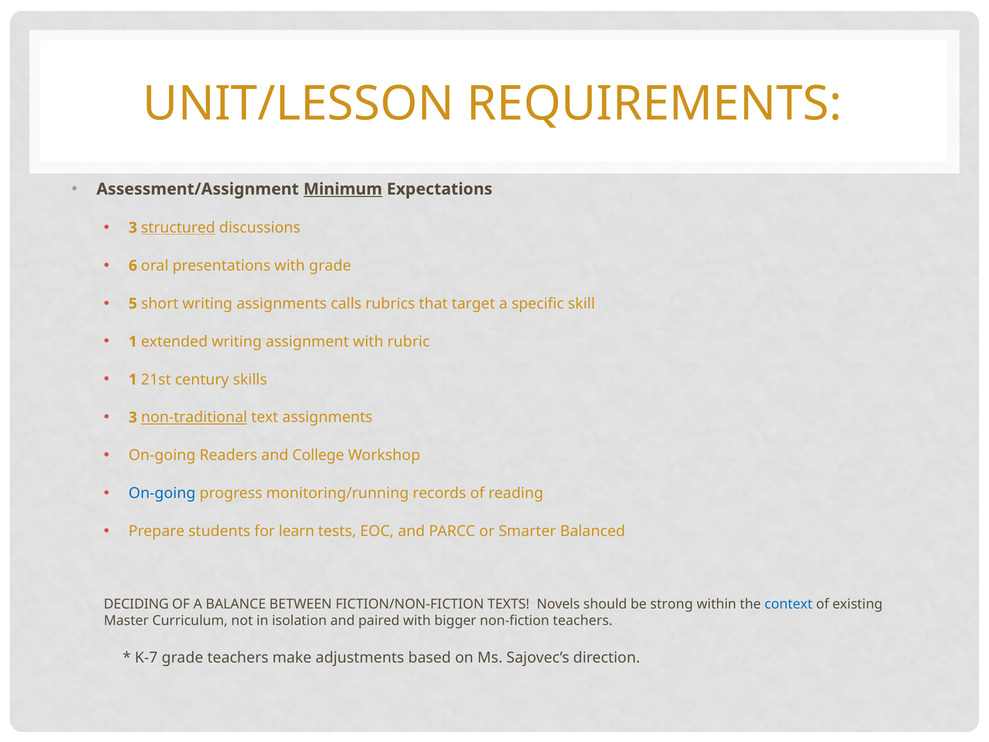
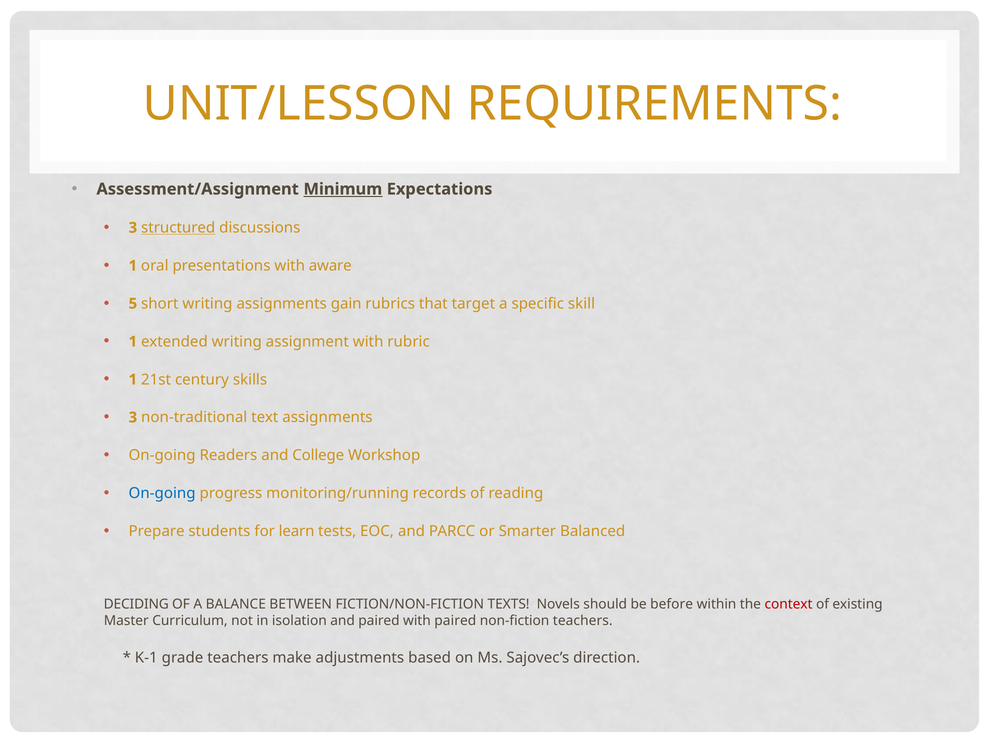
6 at (133, 266): 6 -> 1
with grade: grade -> aware
calls: calls -> gain
non-traditional underline: present -> none
strong: strong -> before
context colour: blue -> red
with bigger: bigger -> paired
K-7: K-7 -> K-1
